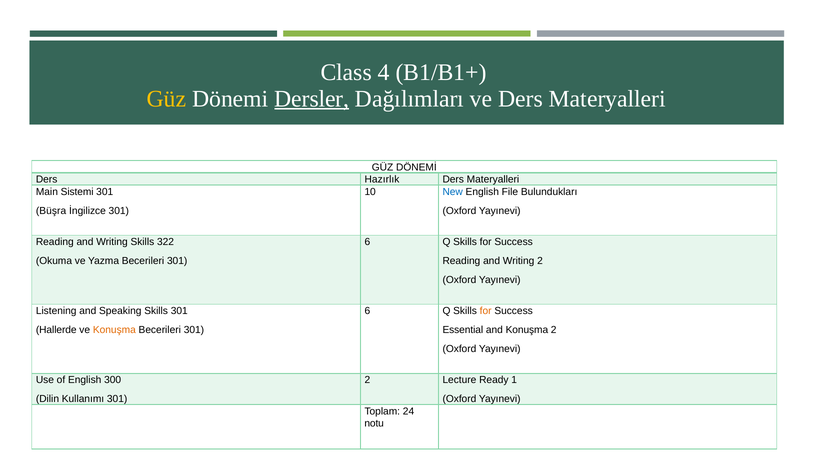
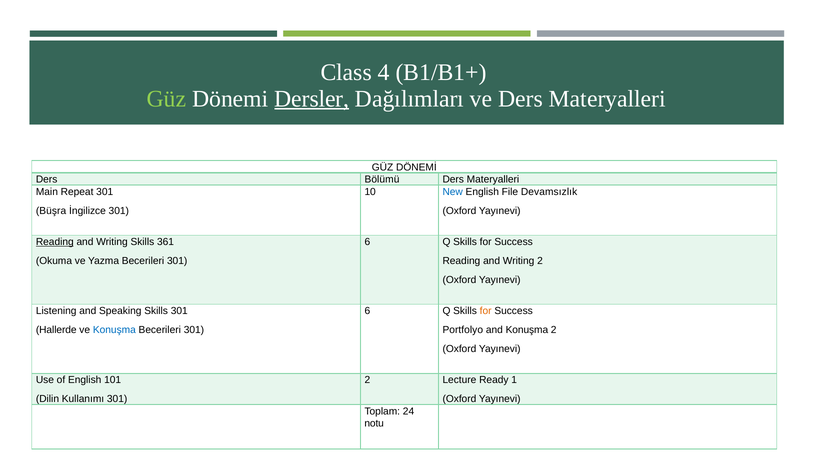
Güz at (167, 99) colour: yellow -> light green
Hazırlık: Hazırlık -> Bölümü
Sistemi: Sistemi -> Repeat
Bulundukları: Bulundukları -> Devamsızlık
Reading at (55, 242) underline: none -> present
322: 322 -> 361
Konuşma at (114, 330) colour: orange -> blue
Essential: Essential -> Portfolyo
300: 300 -> 101
